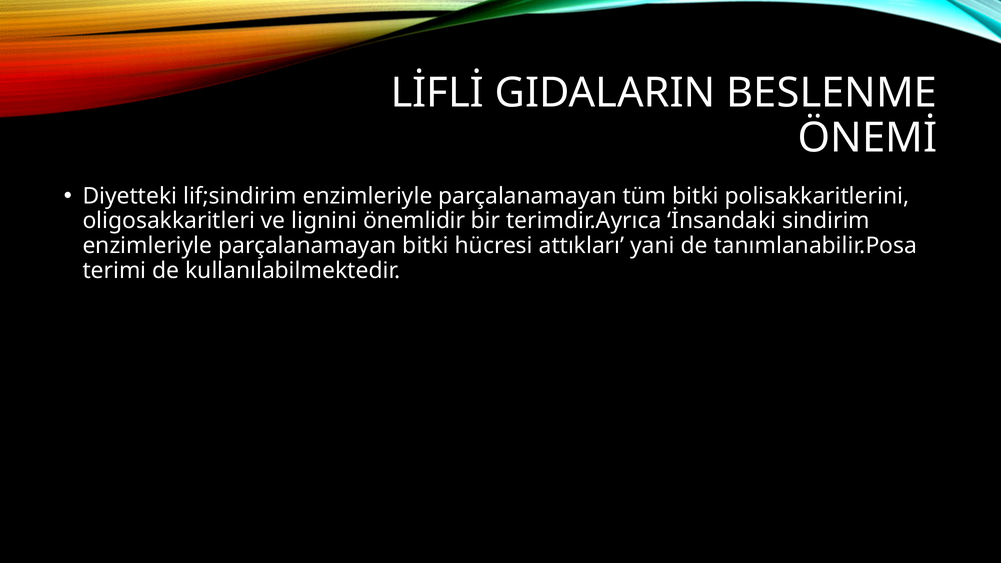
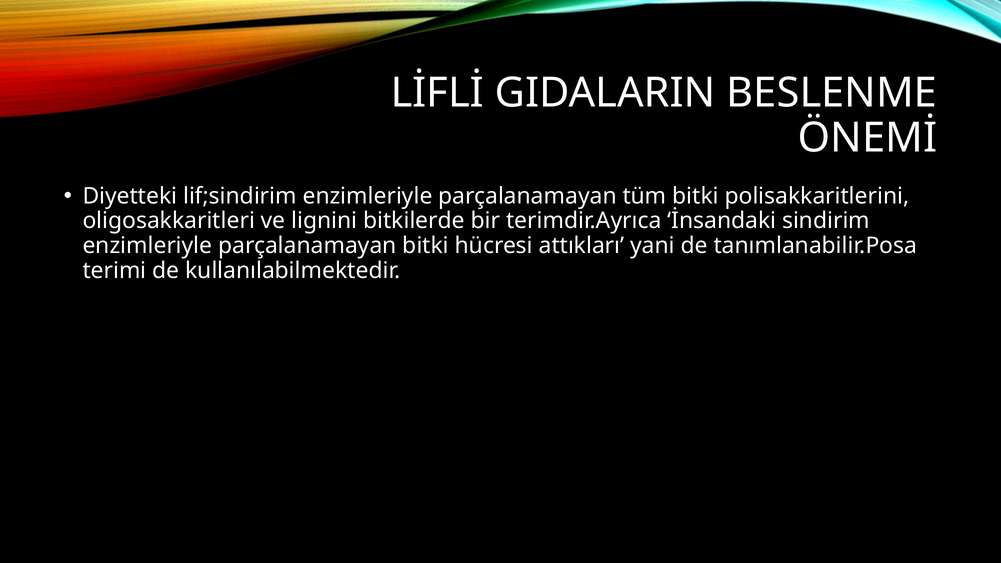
önemlidir: önemlidir -> bitkilerde
